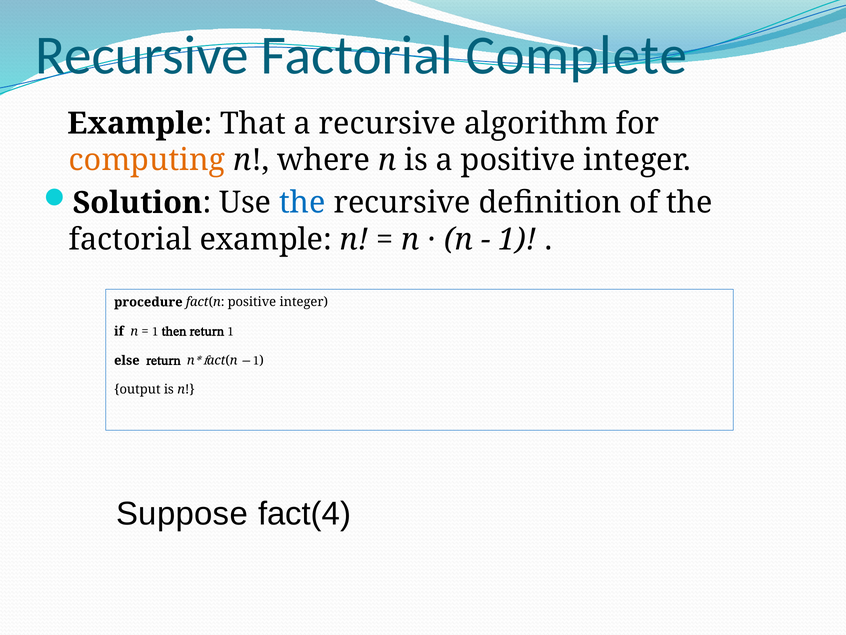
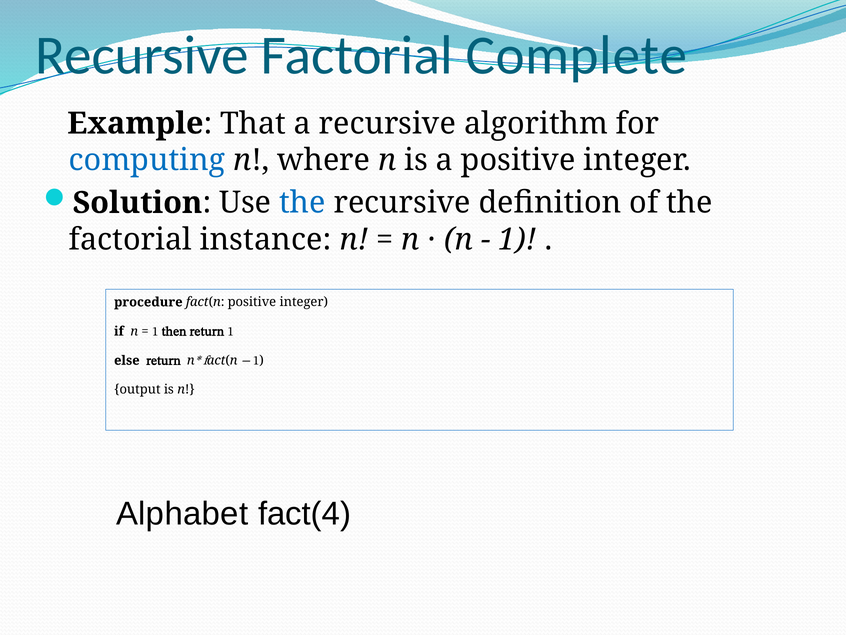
computing colour: orange -> blue
factorial example: example -> instance
Suppose: Suppose -> Alphabet
